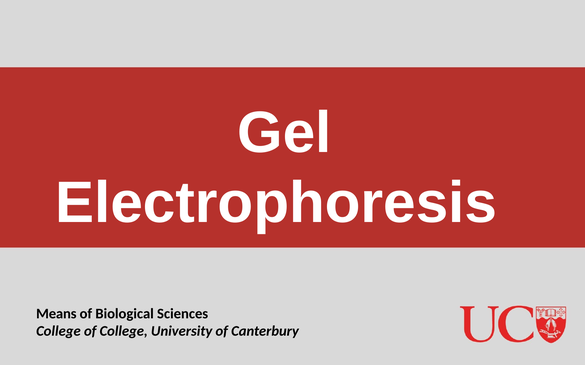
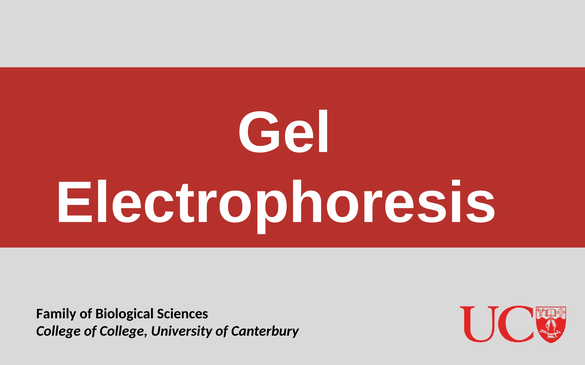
Means: Means -> Family
